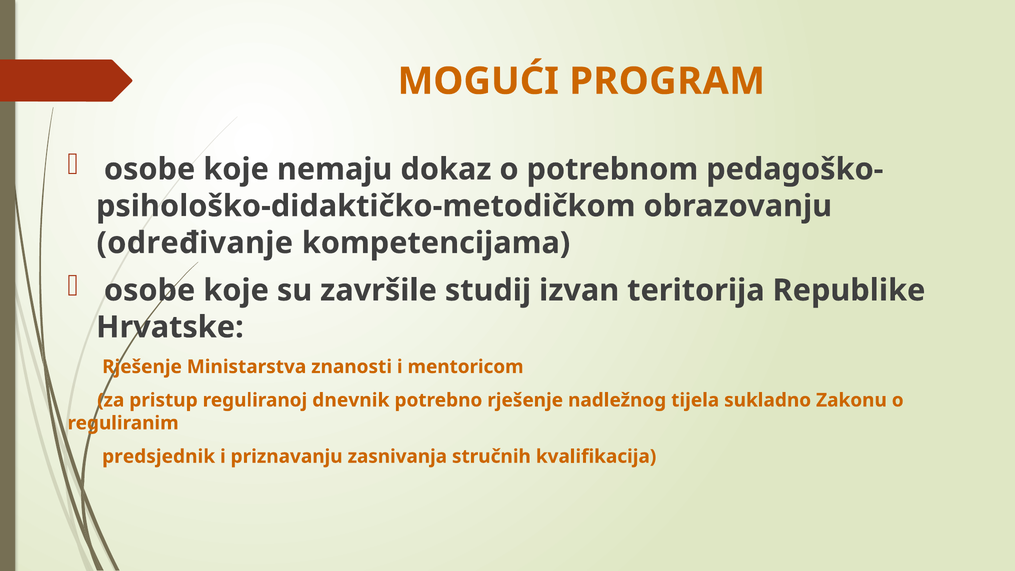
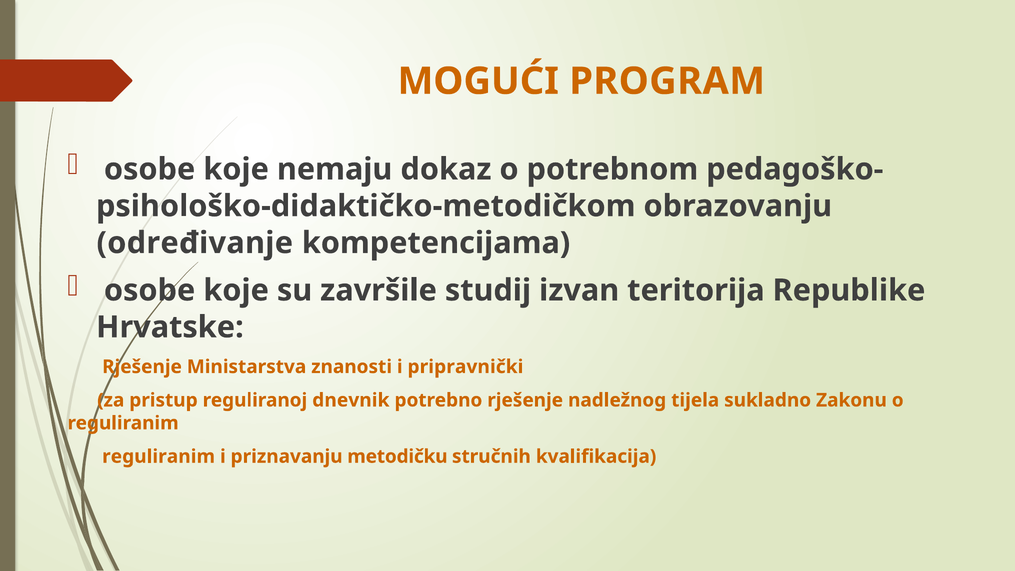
mentoricom: mentoricom -> pripravnički
predsjednik at (159, 456): predsjednik -> reguliranim
zasnivanja: zasnivanja -> metodičku
